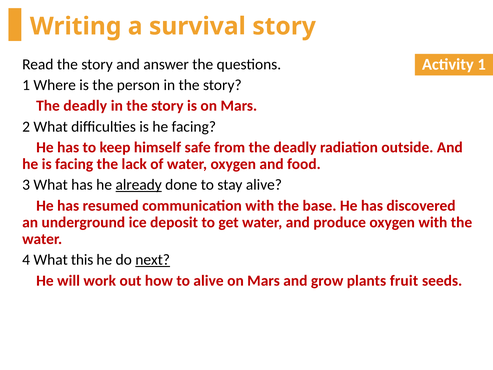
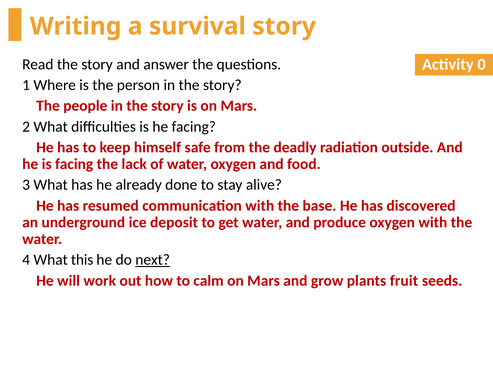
Activity 1: 1 -> 0
deadly at (85, 106): deadly -> people
already underline: present -> none
to alive: alive -> calm
